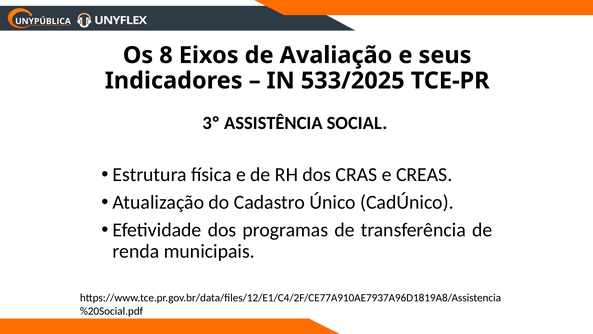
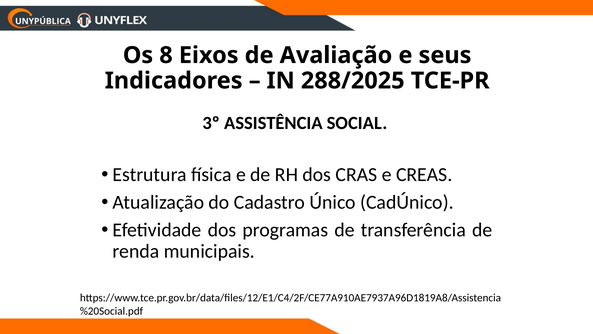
533/2025: 533/2025 -> 288/2025
